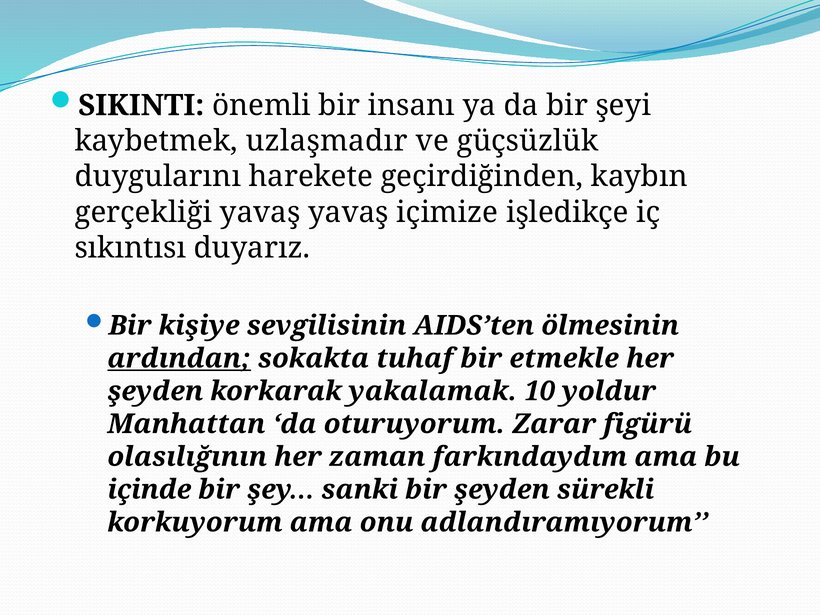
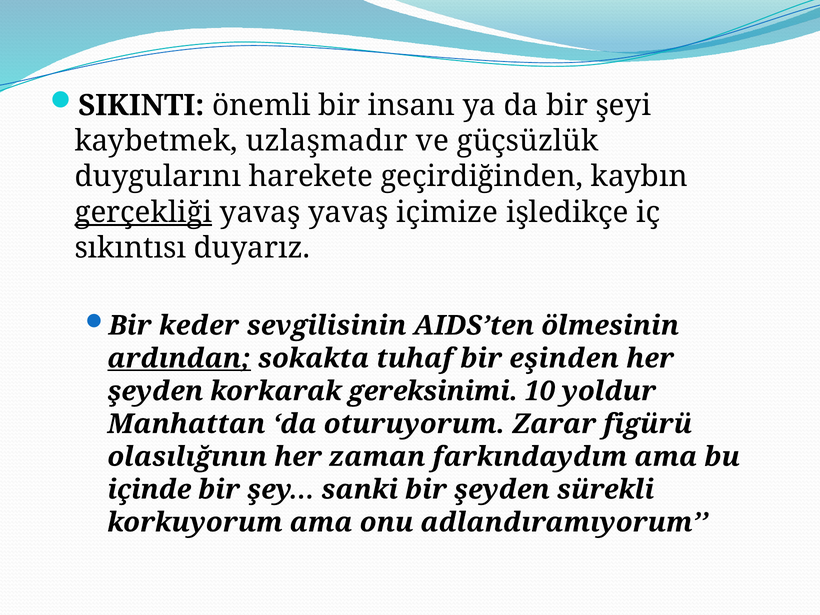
gerçekliği underline: none -> present
kişiye: kişiye -> keder
etmekle: etmekle -> eşinden
yakalamak: yakalamak -> gereksinimi
